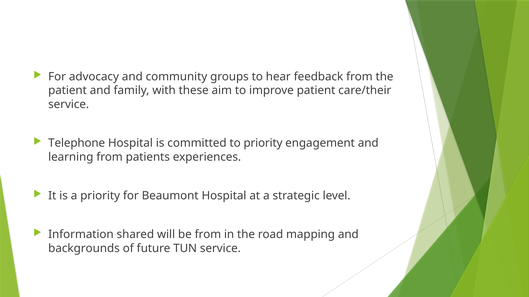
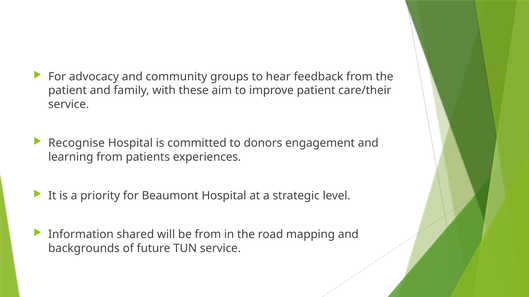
Telephone: Telephone -> Recognise
to priority: priority -> donors
